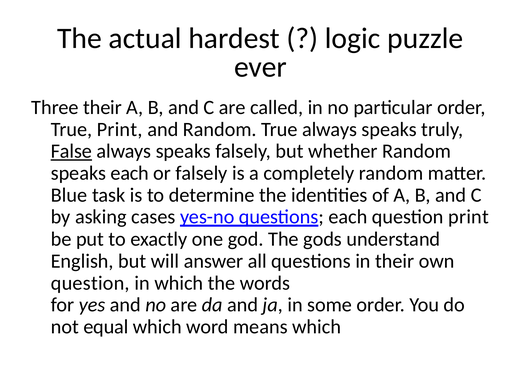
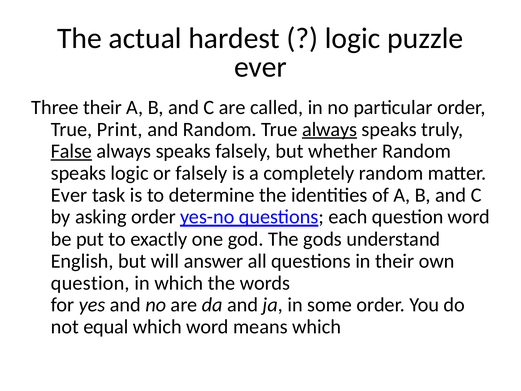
always at (330, 129) underline: none -> present
speaks each: each -> logic
Blue at (69, 195): Blue -> Ever
asking cases: cases -> order
question print: print -> word
